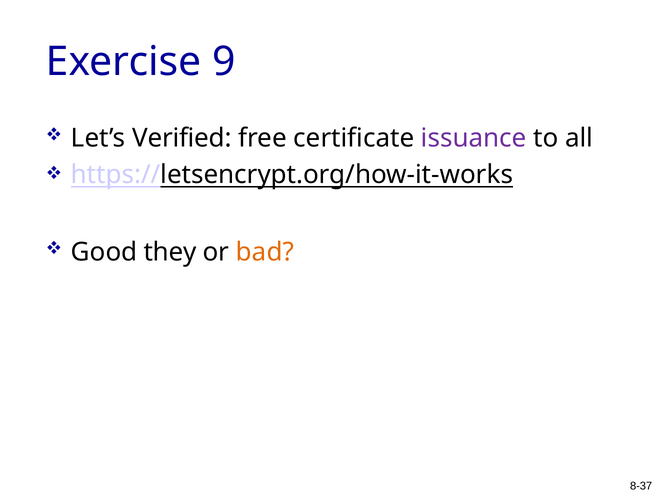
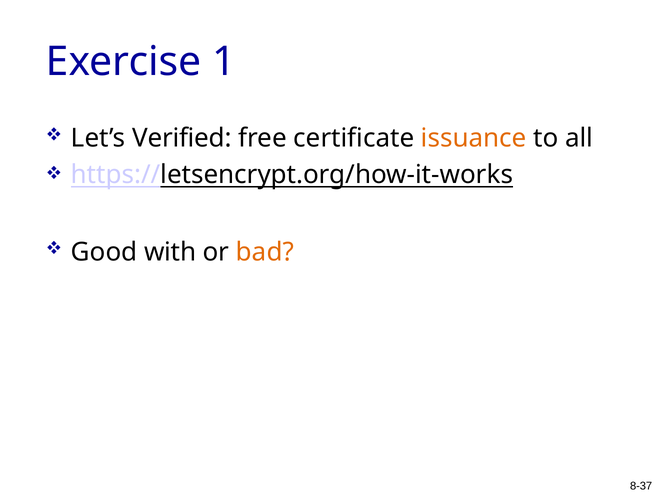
9: 9 -> 1
issuance colour: purple -> orange
they: they -> with
